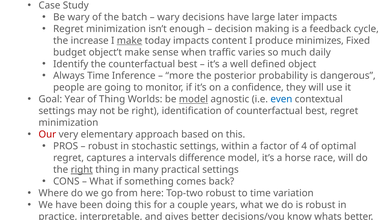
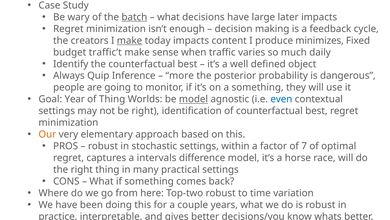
batch underline: none -> present
wary at (168, 17): wary -> what
increase: increase -> creators
object’t: object’t -> traffic’t
Always Time: Time -> Quip
a confidence: confidence -> something
Our colour: red -> orange
4: 4 -> 7
right at (82, 169) underline: present -> none
